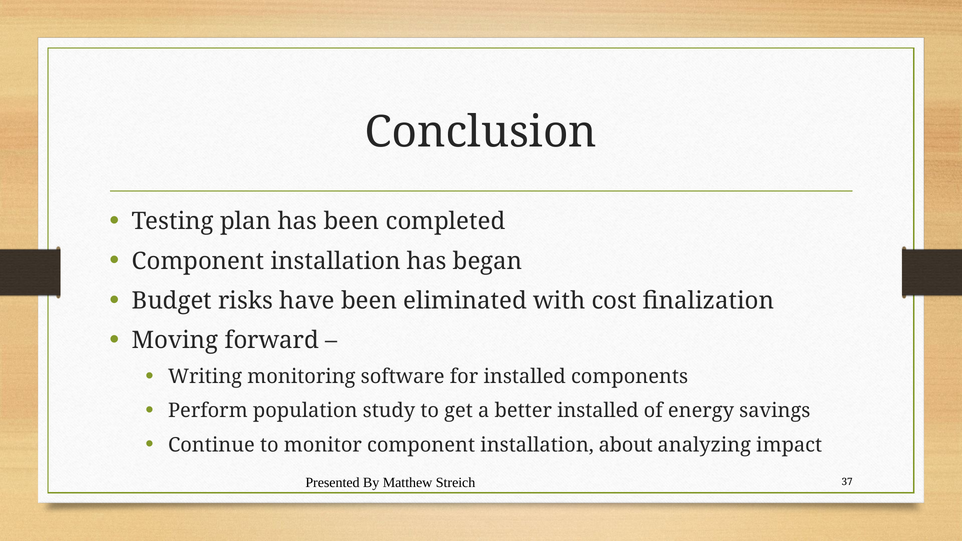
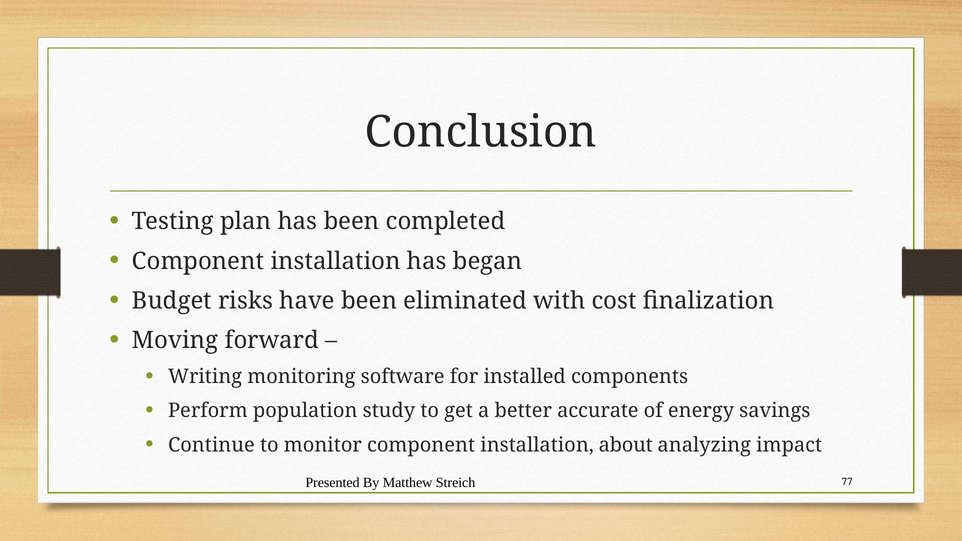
better installed: installed -> accurate
37: 37 -> 77
